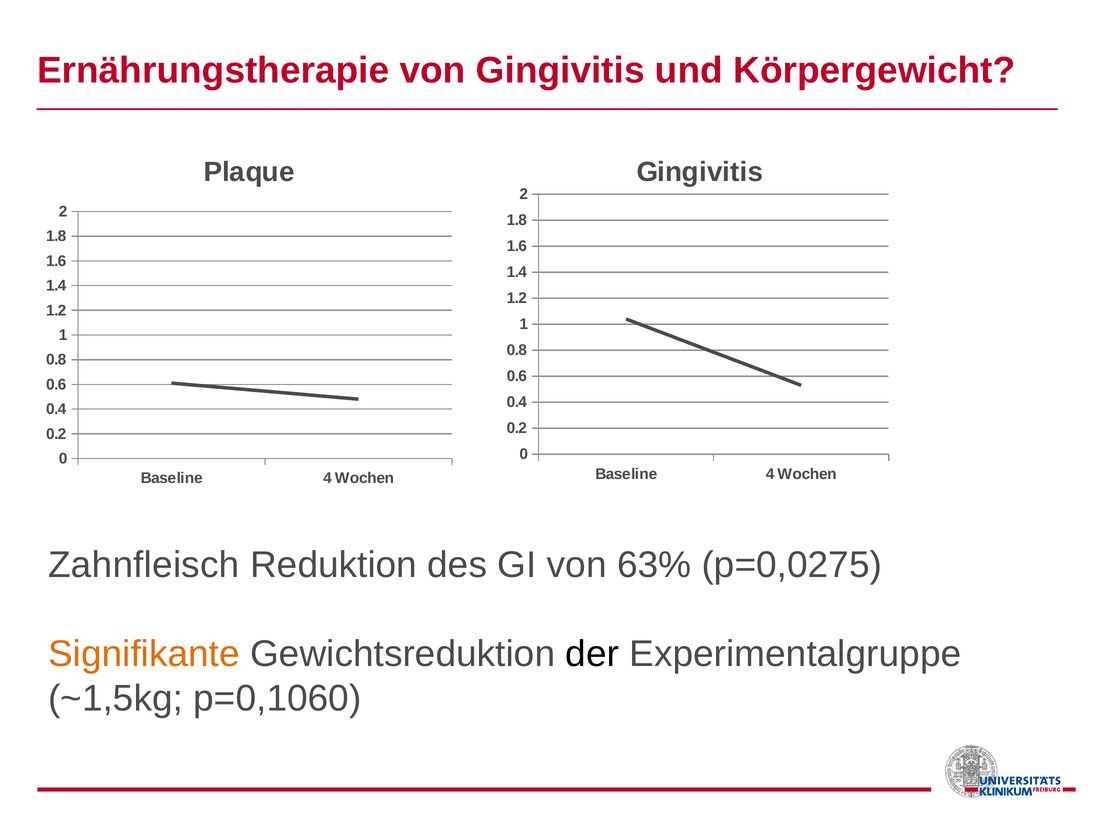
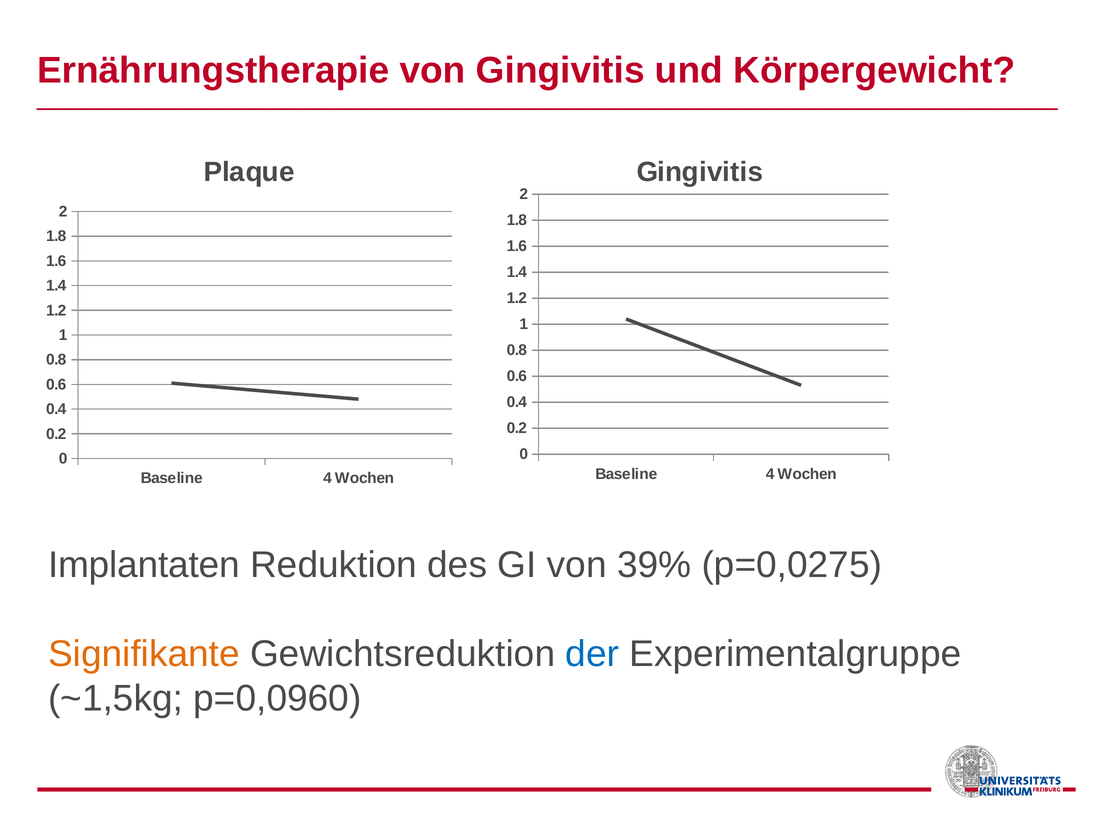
Zahnfleisch: Zahnfleisch -> Implantaten
63%: 63% -> 39%
der colour: black -> blue
p=0,1060: p=0,1060 -> p=0,0960
